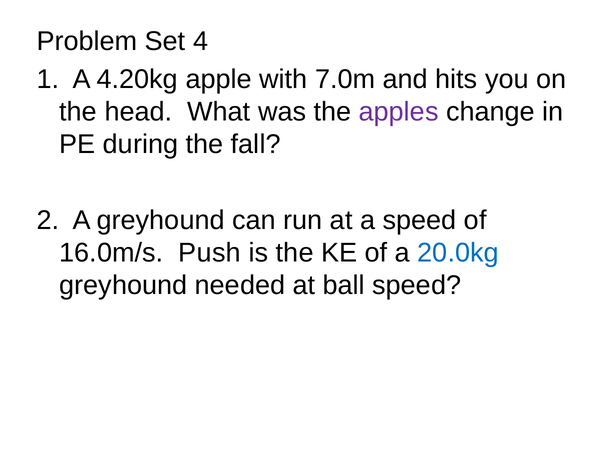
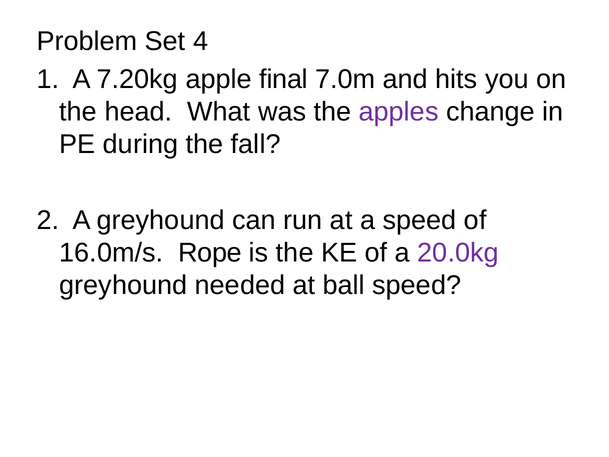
4.20kg: 4.20kg -> 7.20kg
with: with -> final
Push: Push -> Rope
20.0kg colour: blue -> purple
